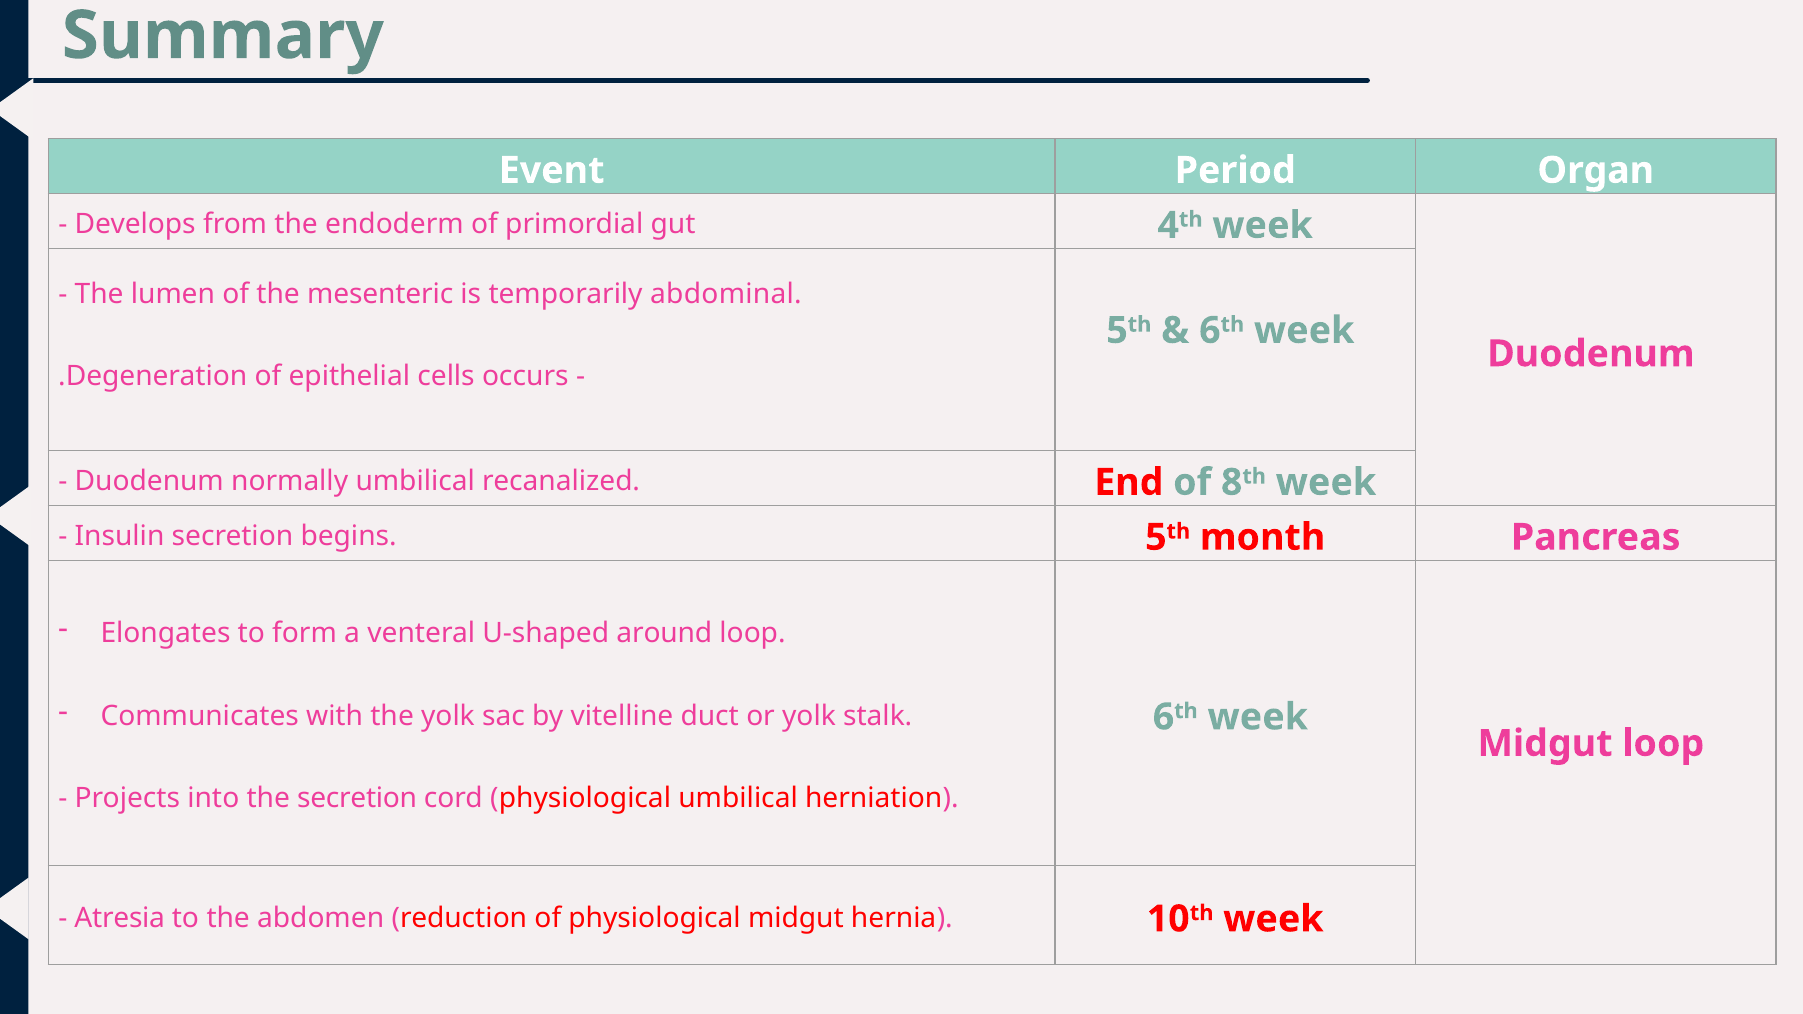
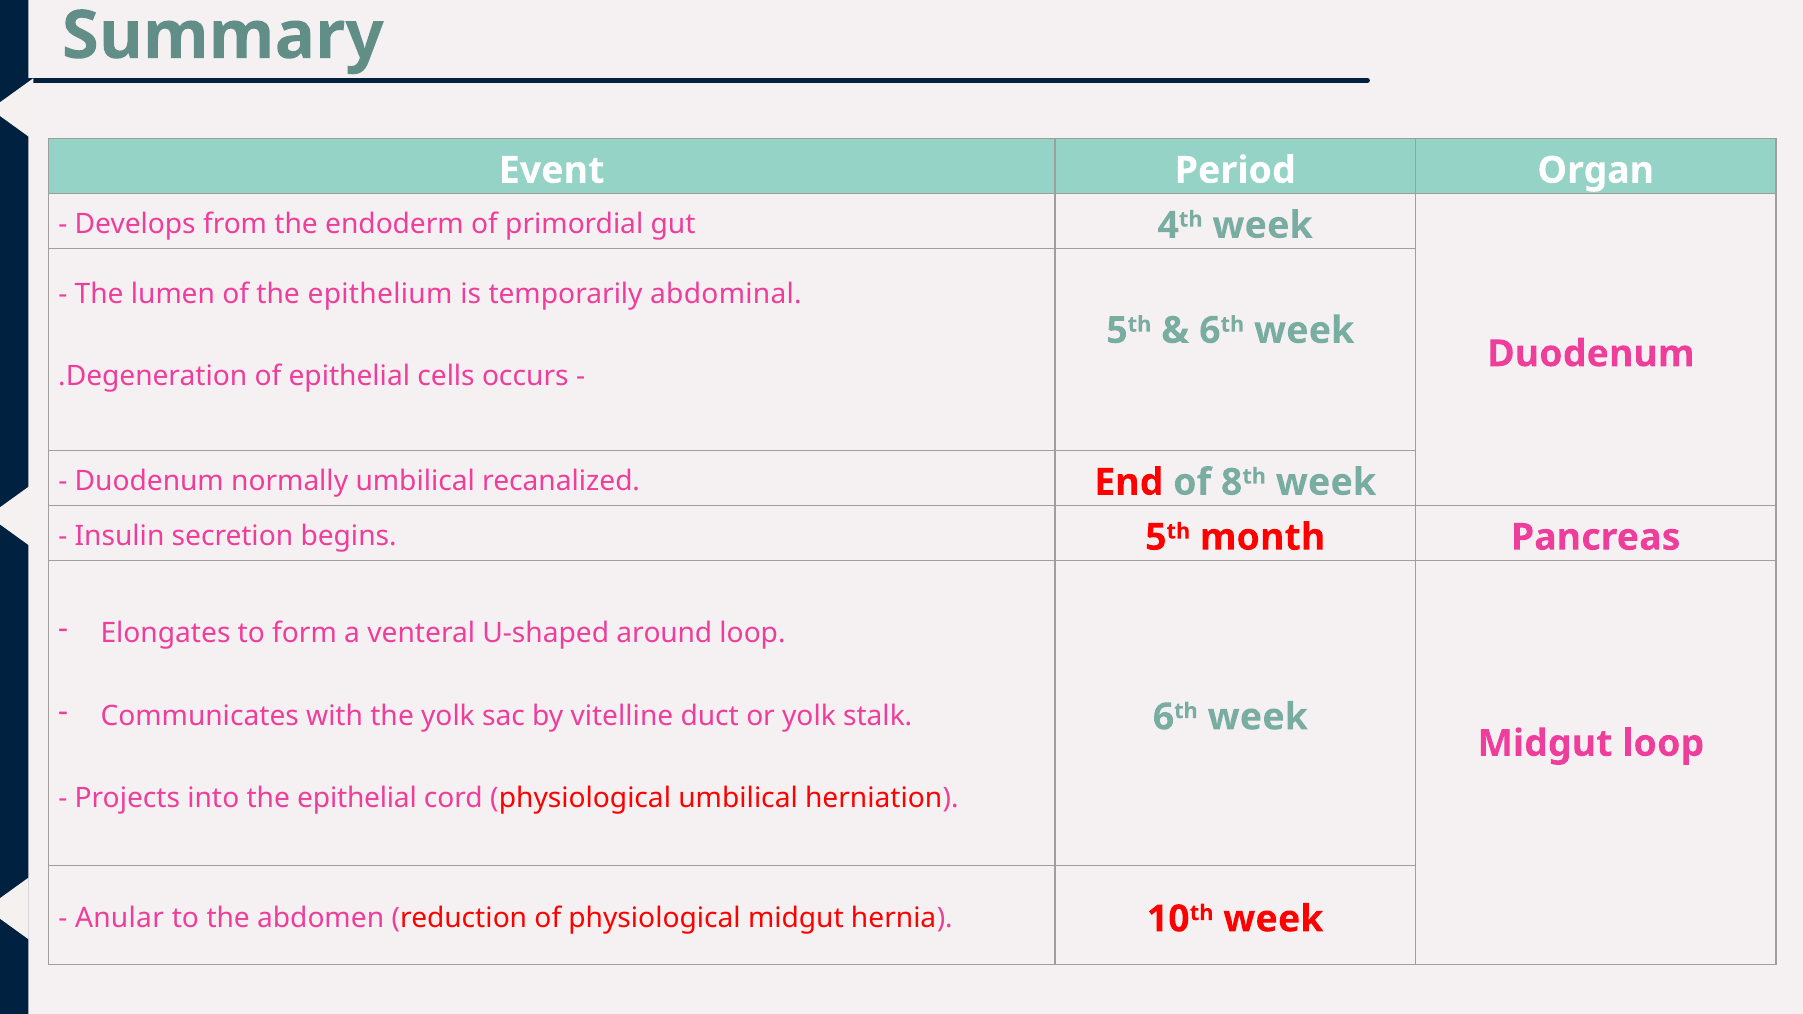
mesenteric: mesenteric -> epithelium
the secretion: secretion -> epithelial
Atresia: Atresia -> Anular
